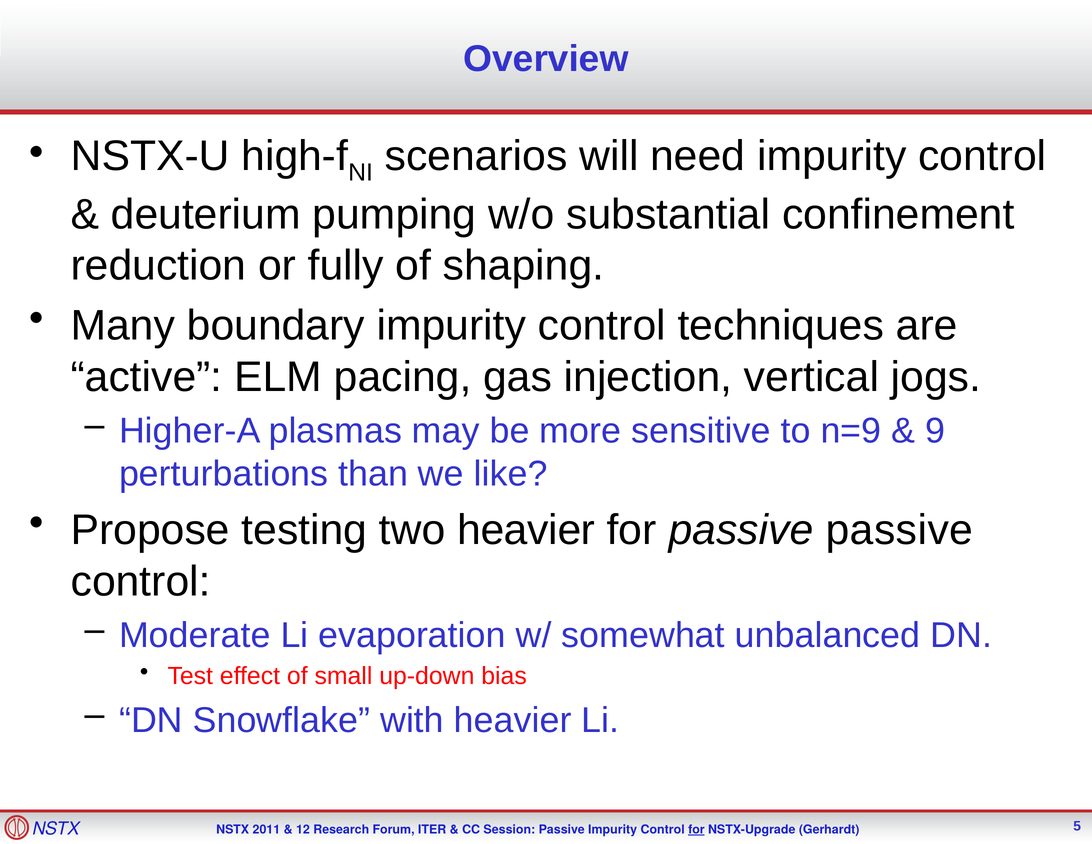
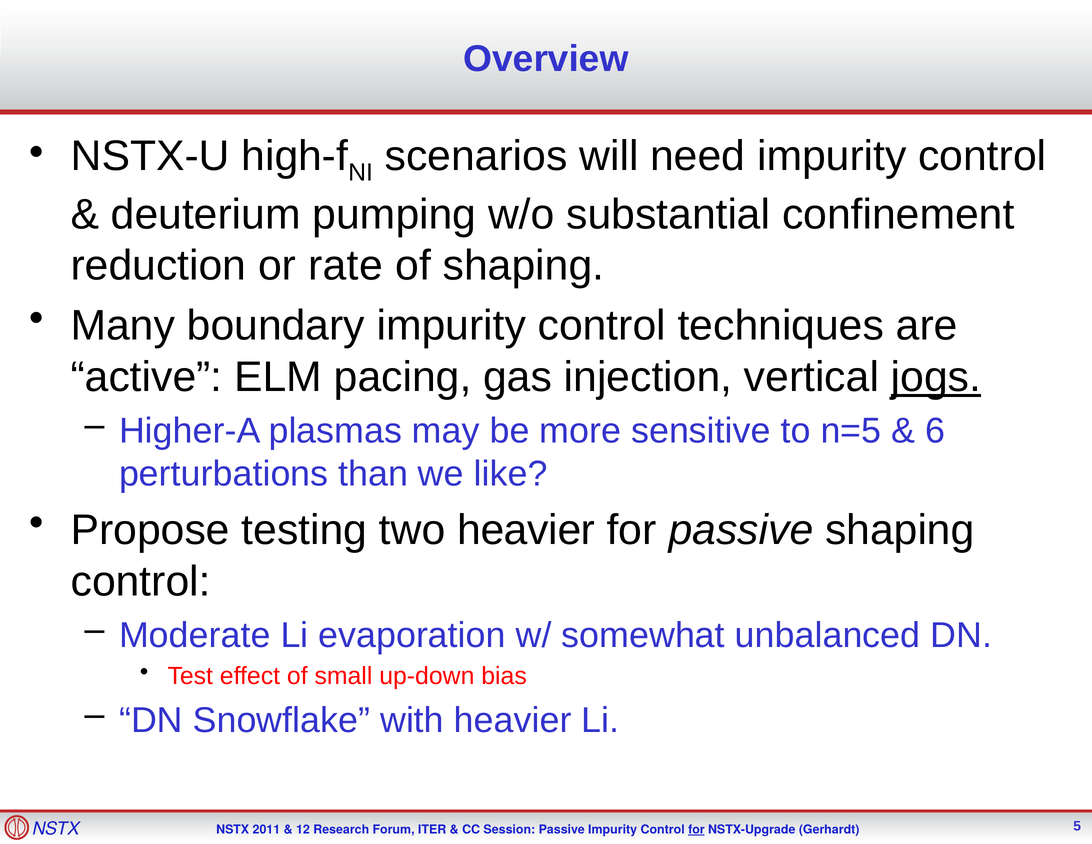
fully: fully -> rate
jogs underline: none -> present
n=9: n=9 -> n=5
9: 9 -> 6
passive passive: passive -> shaping
